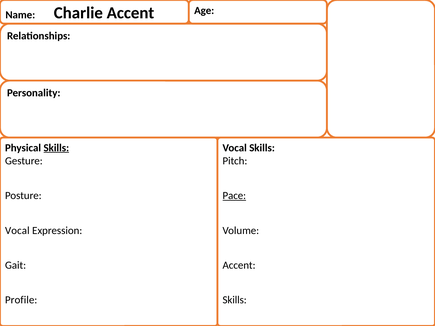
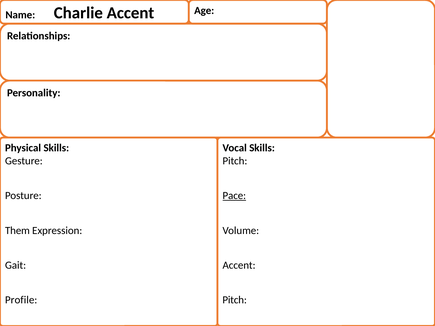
Skills at (56, 148) underline: present -> none
Vocal at (17, 231): Vocal -> Them
Skills at (235, 300): Skills -> Pitch
